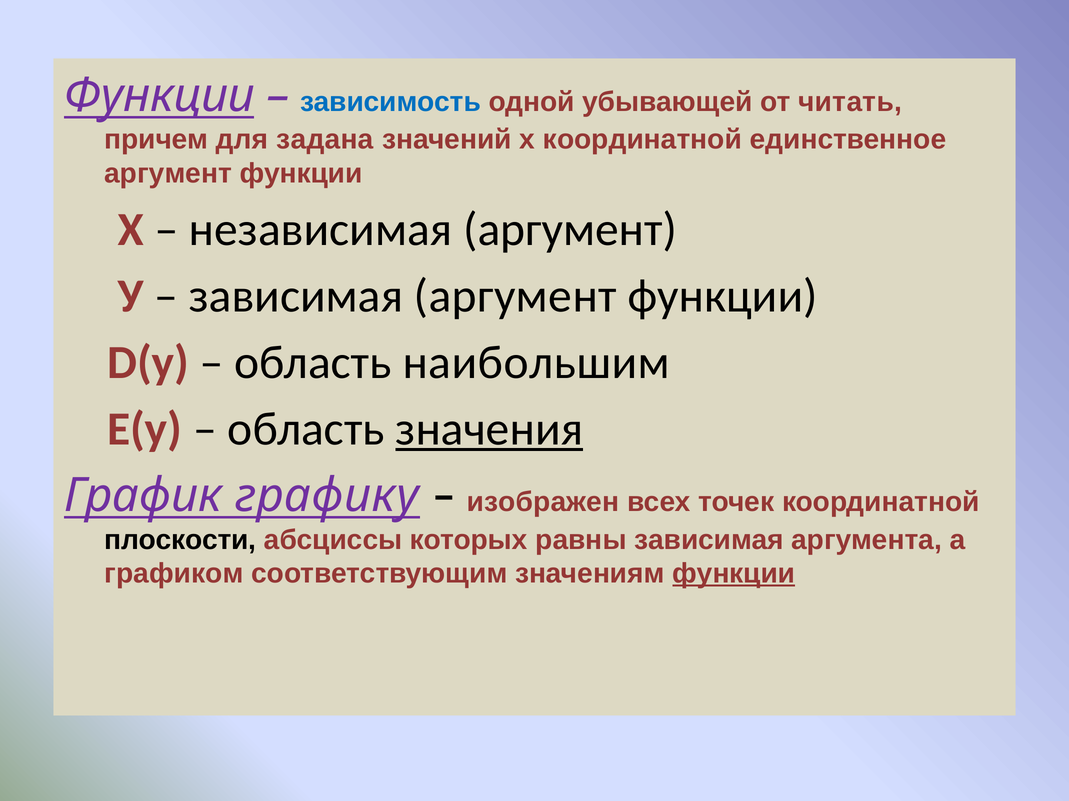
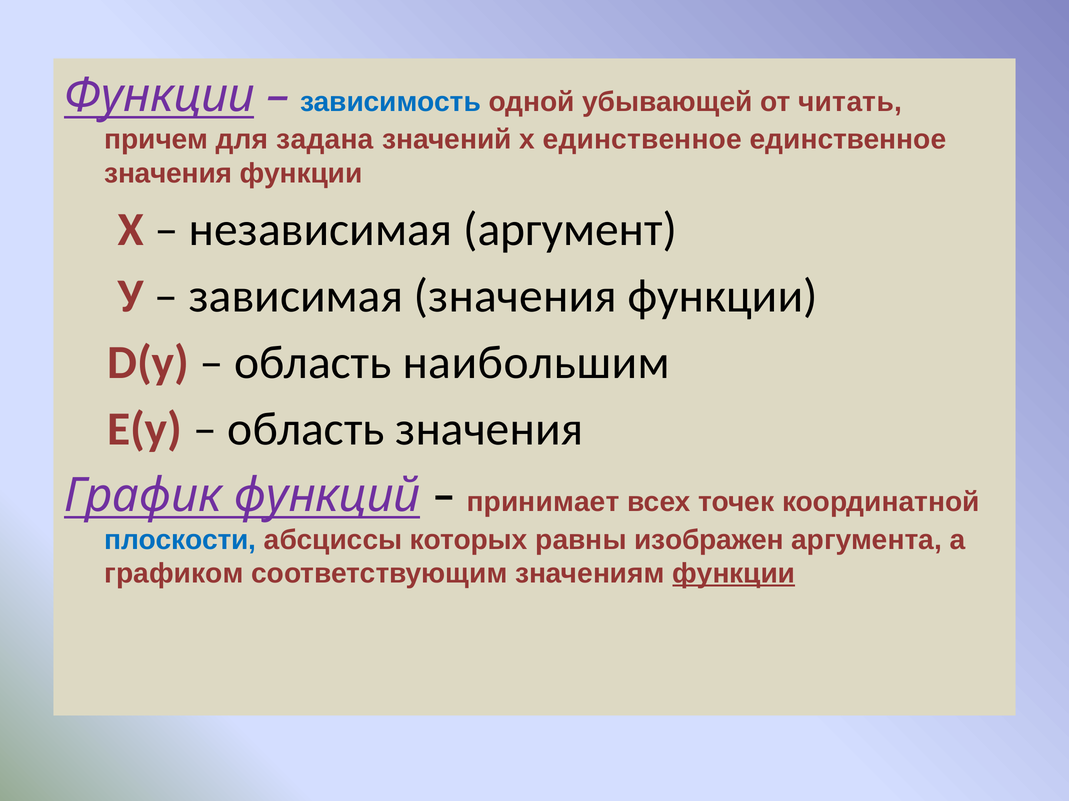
х координатной: координатной -> единственное
аргумент at (168, 174): аргумент -> значения
зависимая аргумент: аргумент -> значения
значения at (489, 430) underline: present -> none
графику: графику -> функций
изображен: изображен -> принимает
плоскости colour: black -> blue
равны зависимая: зависимая -> изображен
